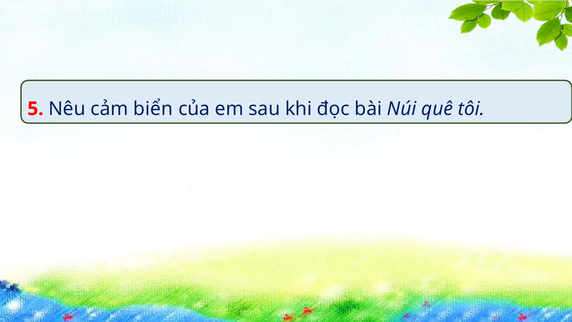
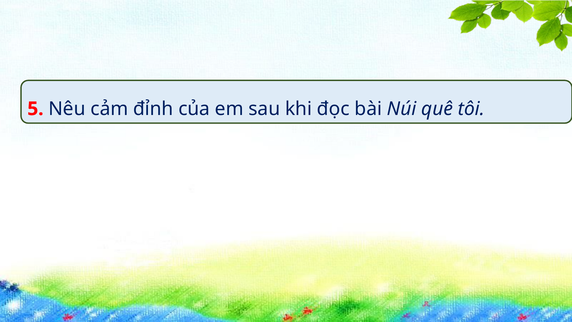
biển: biển -> đỉnh
